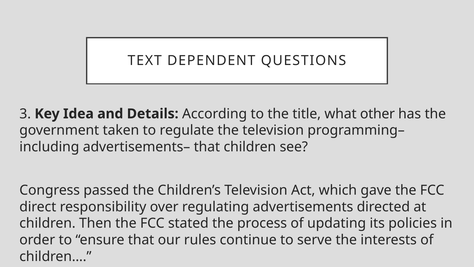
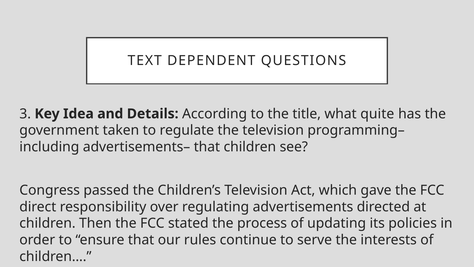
other: other -> quite
